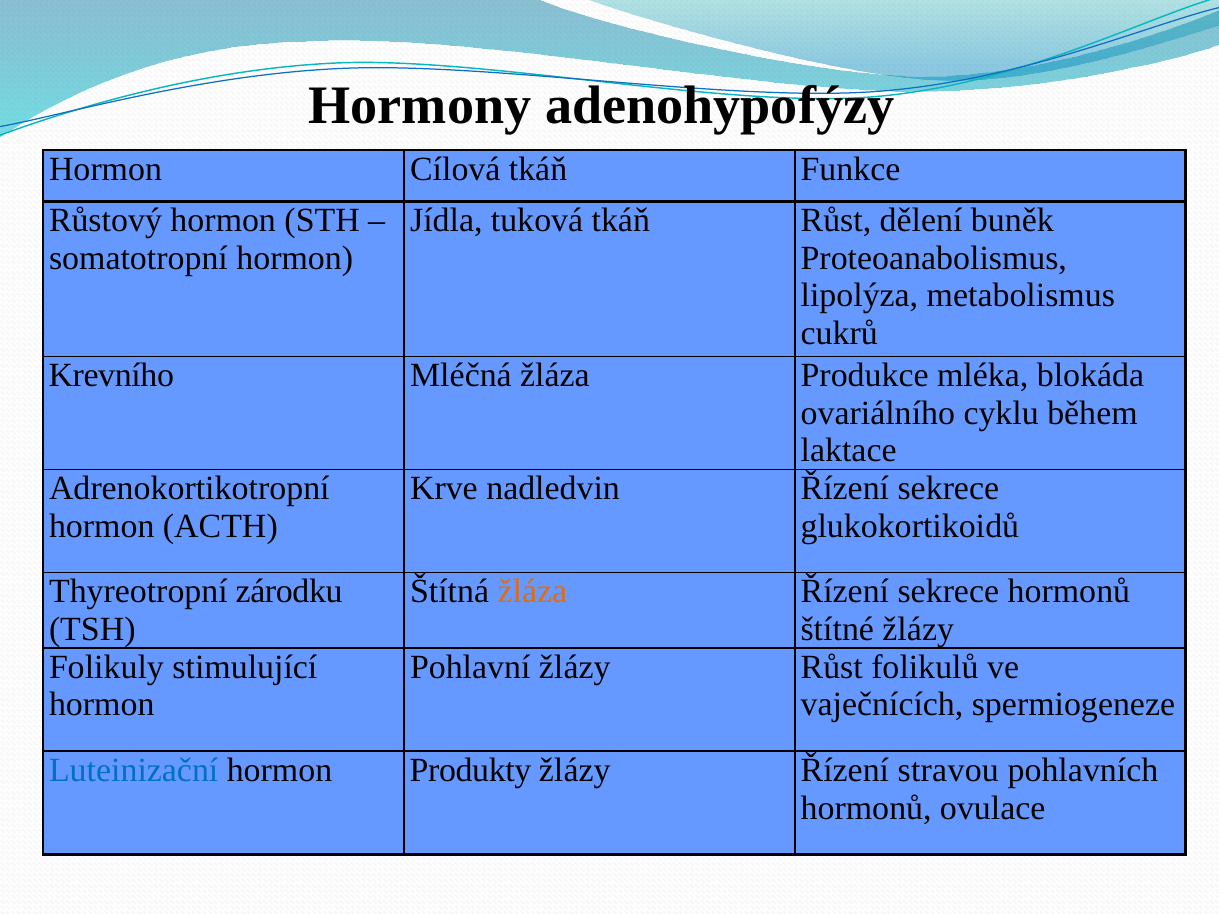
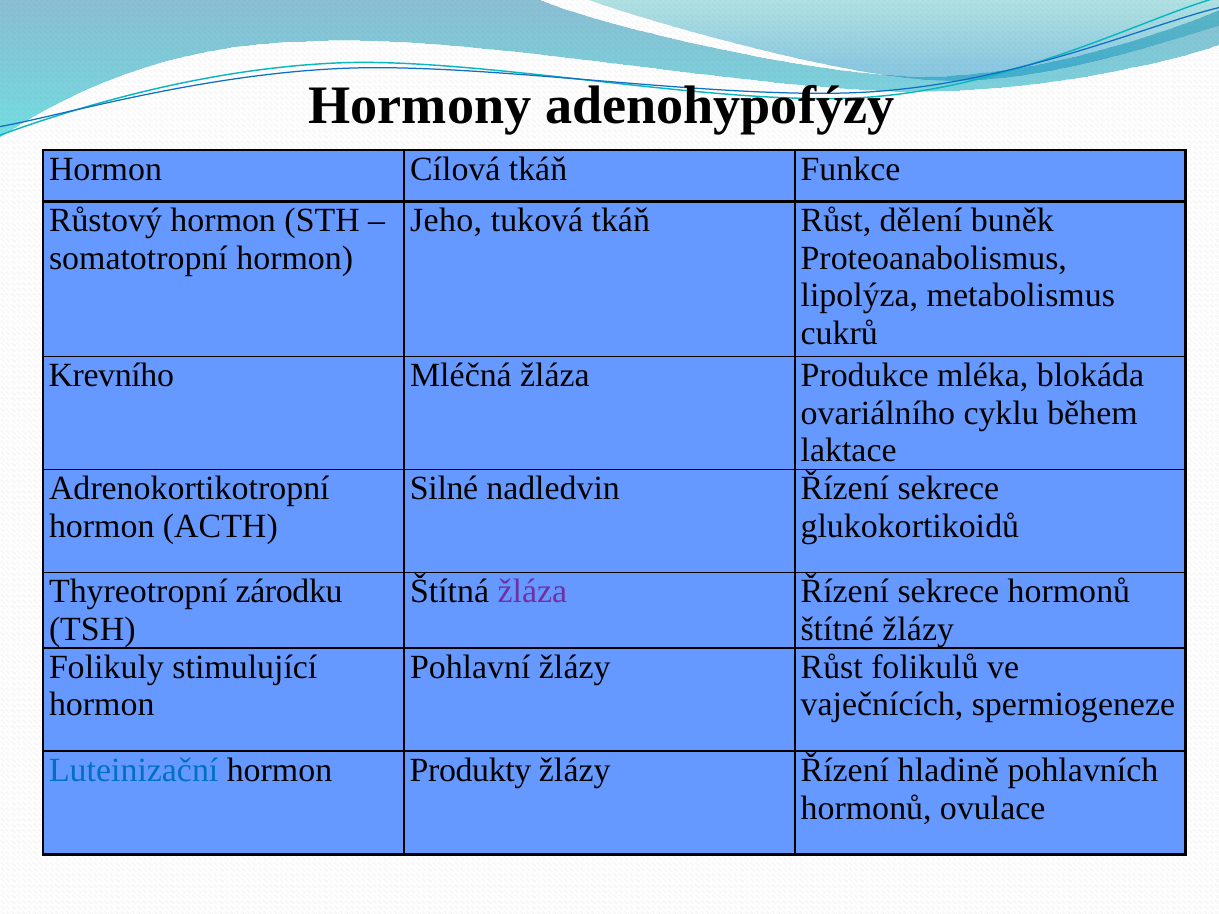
Jídla: Jídla -> Jeho
Krve: Krve -> Silné
žláza at (532, 592) colour: orange -> purple
stravou: stravou -> hladině
